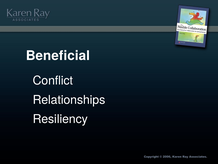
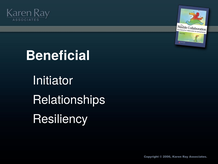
Conflict: Conflict -> Initiator
